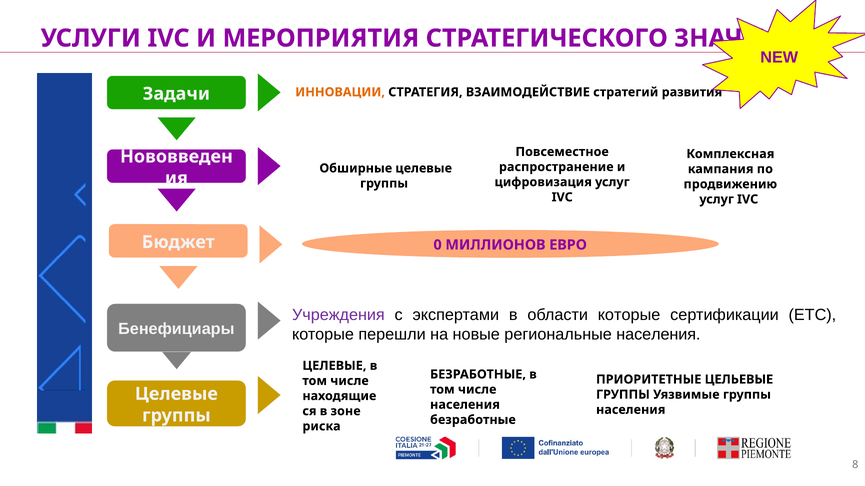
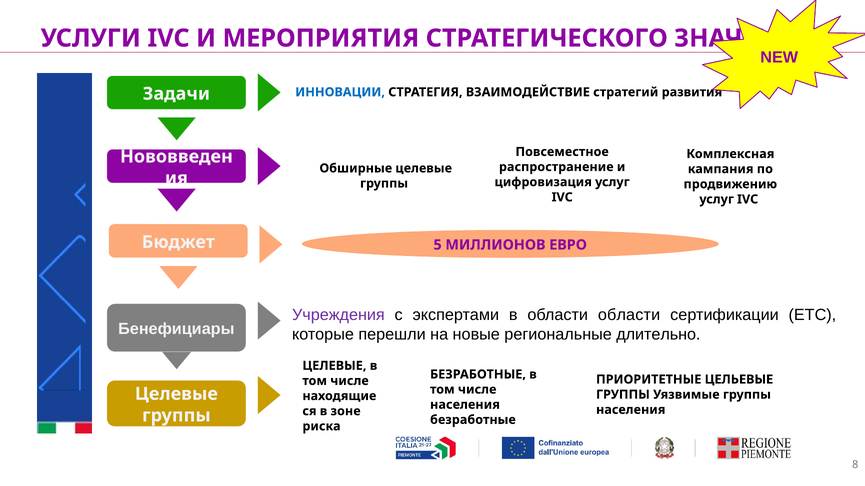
ИННОВАЦИИ colour: orange -> blue
0: 0 -> 5
области которые: которые -> области
региональные населения: населения -> длительно
